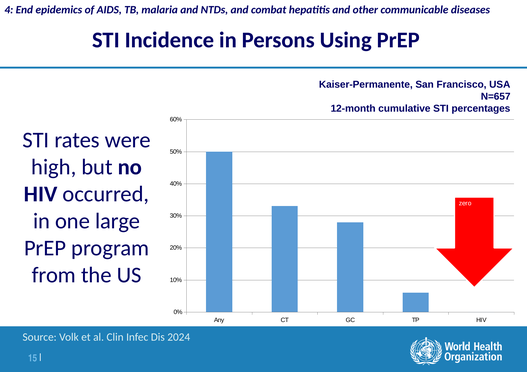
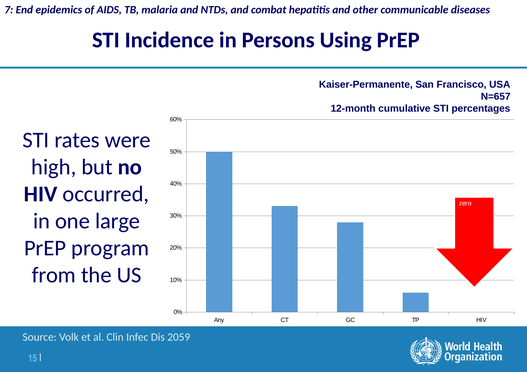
4: 4 -> 7
2024: 2024 -> 2059
